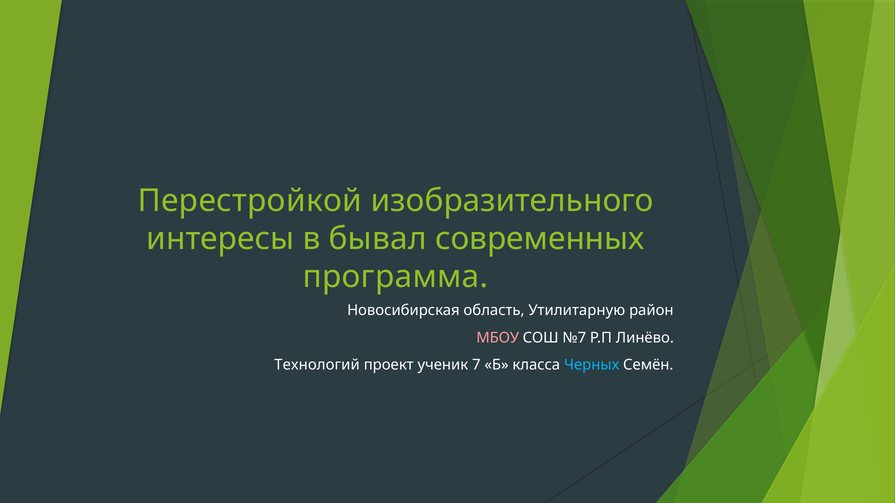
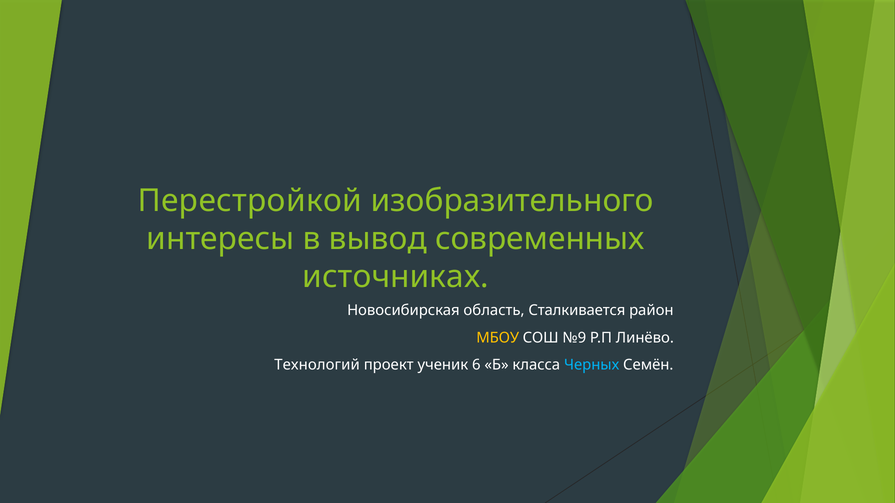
бывал: бывал -> вывод
программа: программа -> источниках
Утилитарную: Утилитарную -> Сталкивается
МБОУ colour: pink -> yellow
№7: №7 -> №9
7: 7 -> 6
